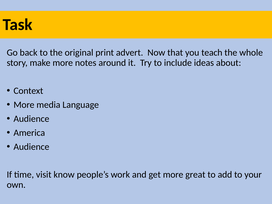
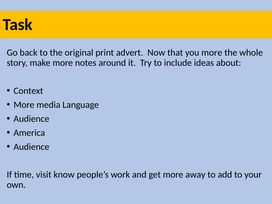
you teach: teach -> more
great: great -> away
